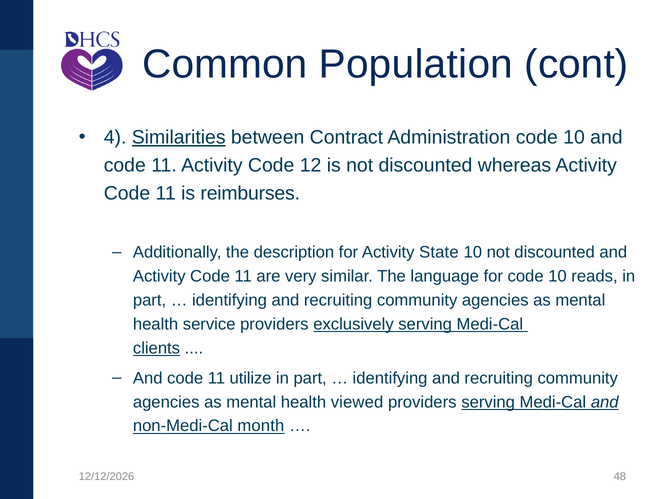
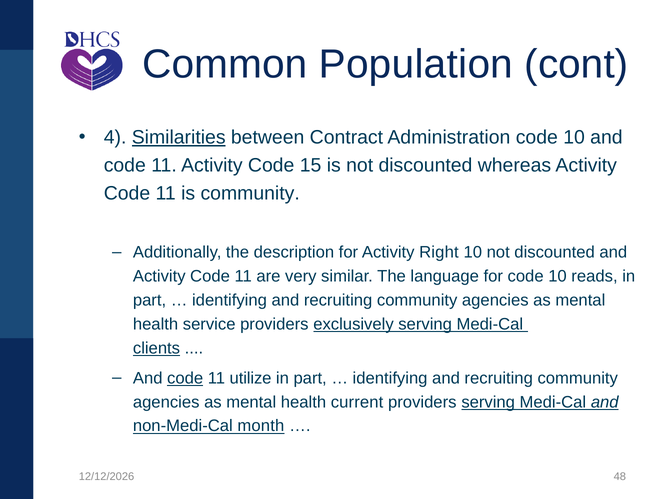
12: 12 -> 15
is reimburses: reimburses -> community
State: State -> Right
code at (185, 379) underline: none -> present
viewed: viewed -> current
